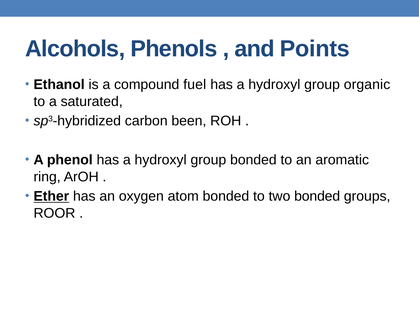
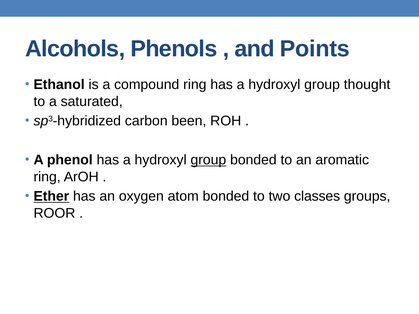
compound fuel: fuel -> ring
organic: organic -> thought
group at (208, 160) underline: none -> present
two bonded: bonded -> classes
